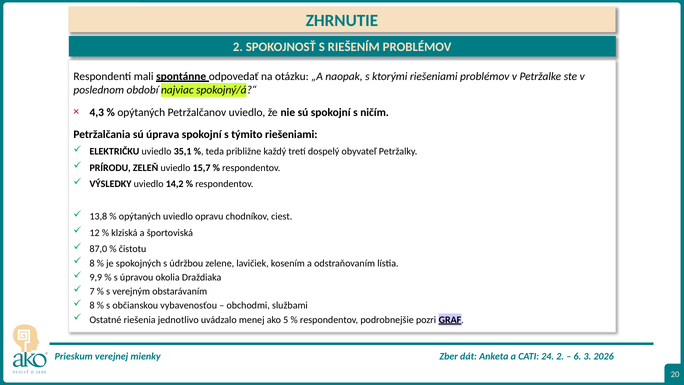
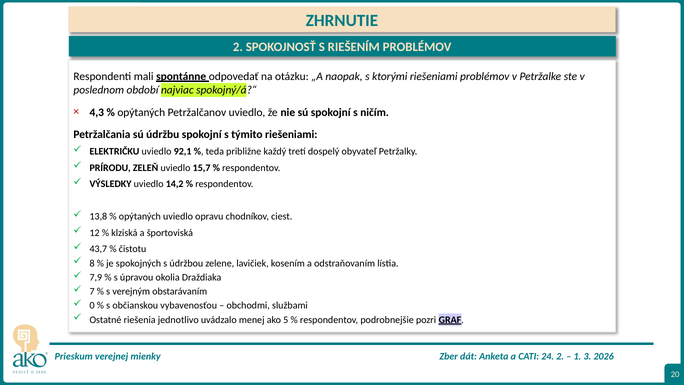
úprava: úprava -> údržbu
35,1: 35,1 -> 92,1
87,0: 87,0 -> 43,7
9,9: 9,9 -> 7,9
8 at (92, 305): 8 -> 0
6: 6 -> 1
